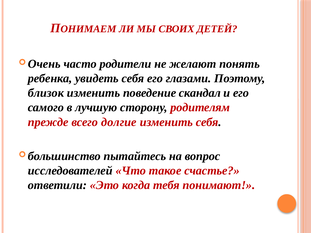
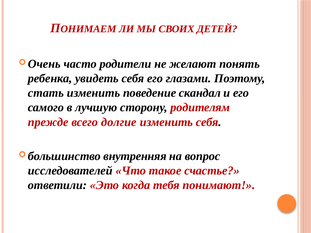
близок: близок -> стать
пытайтесь: пытайтесь -> внутренняя
